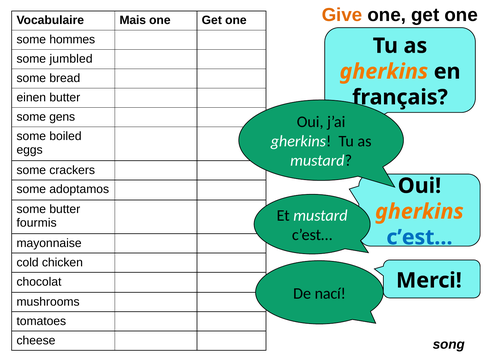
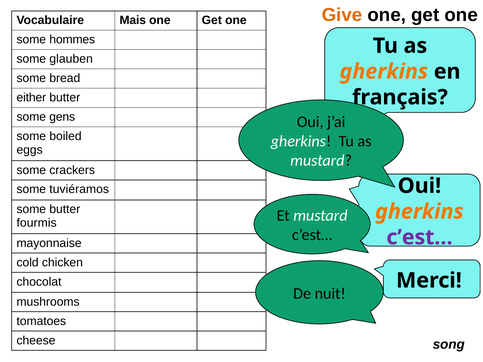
jumbled: jumbled -> glauben
einen: einen -> either
adoptamos: adoptamos -> tuviéramos
c’est… at (419, 237) colour: blue -> purple
nací: nací -> nuit
